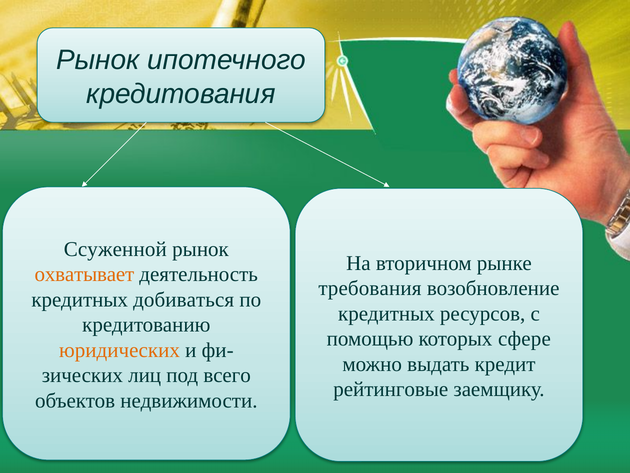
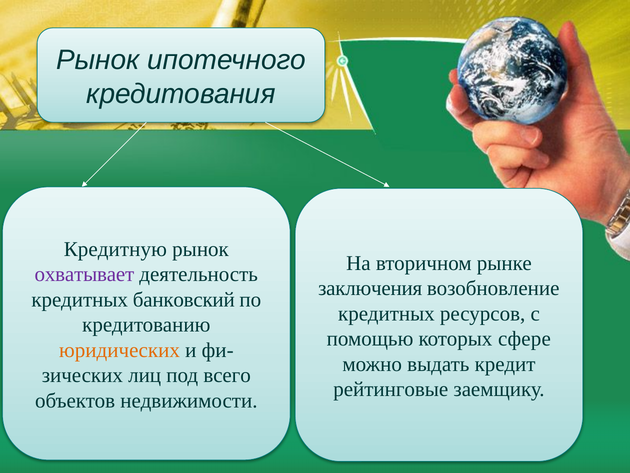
Ссуженной: Ссуженной -> Кредитную
охватывает colour: orange -> purple
требования: требования -> заключения
добиваться: добиваться -> банковский
